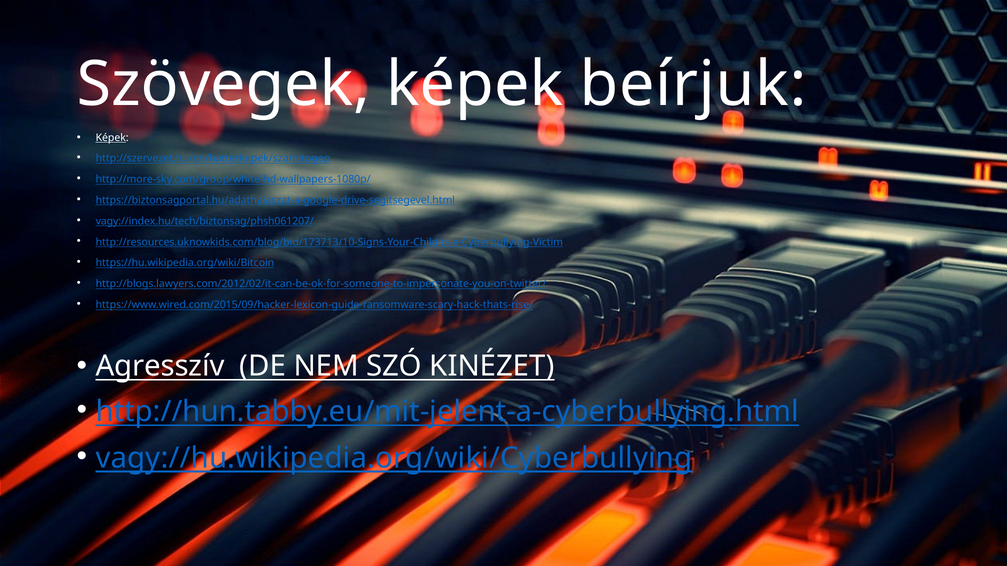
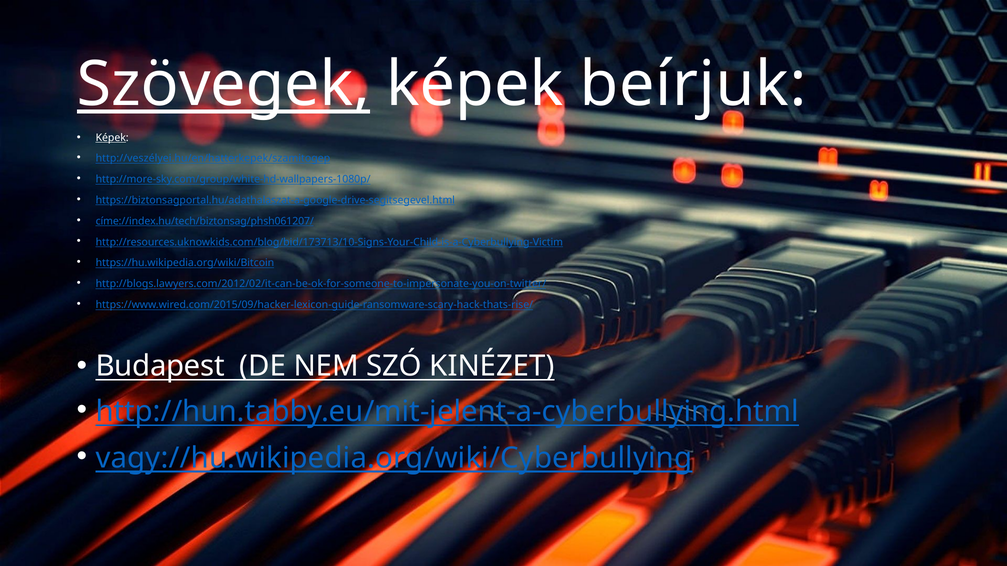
Szövegek underline: none -> present
http://szervezet.hu/en/hatterkepek/szamitogep: http://szervezet.hu/en/hatterkepek/szamitogep -> http://veszélyei.hu/en/hatterkepek/szamitogep
vagy://index.hu/tech/biztonsag/phsh061207/: vagy://index.hu/tech/biztonsag/phsh061207/ -> címe://index.hu/tech/biztonsag/phsh061207/
Agresszív: Agresszív -> Budapest
